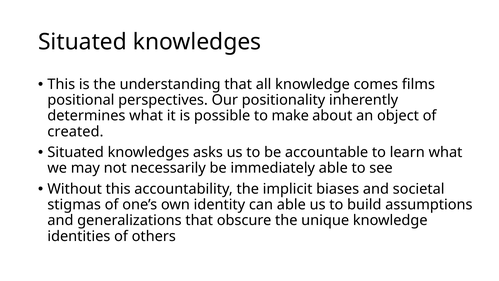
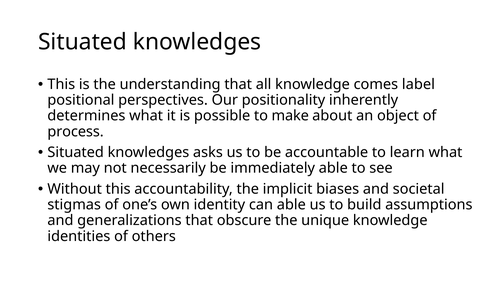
films: films -> label
created: created -> process
